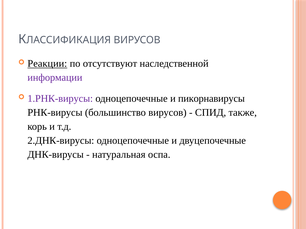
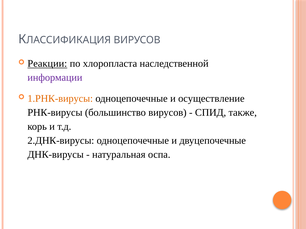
отсутствуют: отсутствуют -> хлоропласта
1.РНК-вирусы colour: purple -> orange
пикорнавирусы: пикорнавирусы -> осуществление
